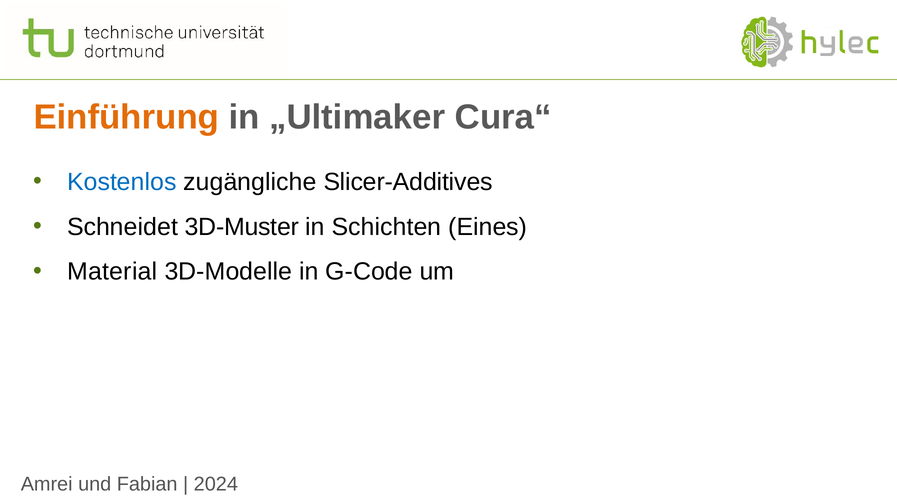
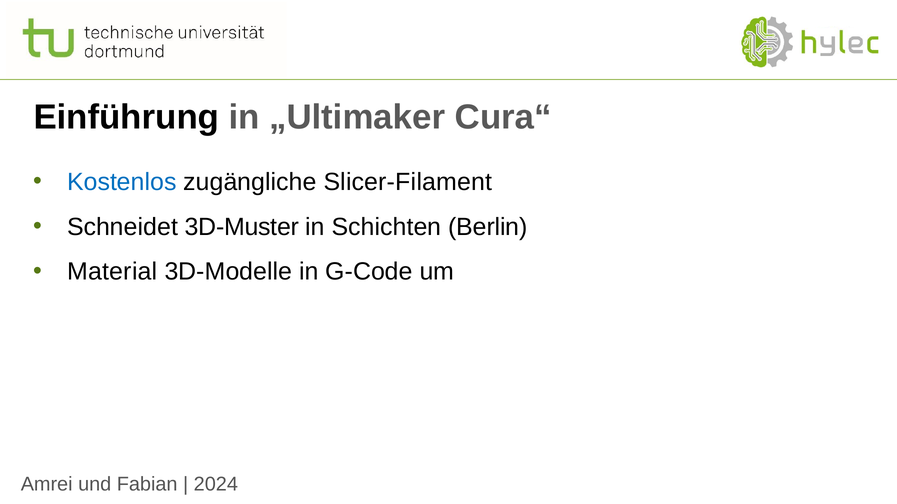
Einführung colour: orange -> black
Slicer-Additives: Slicer-Additives -> Slicer-Filament
Eines: Eines -> Berlin
